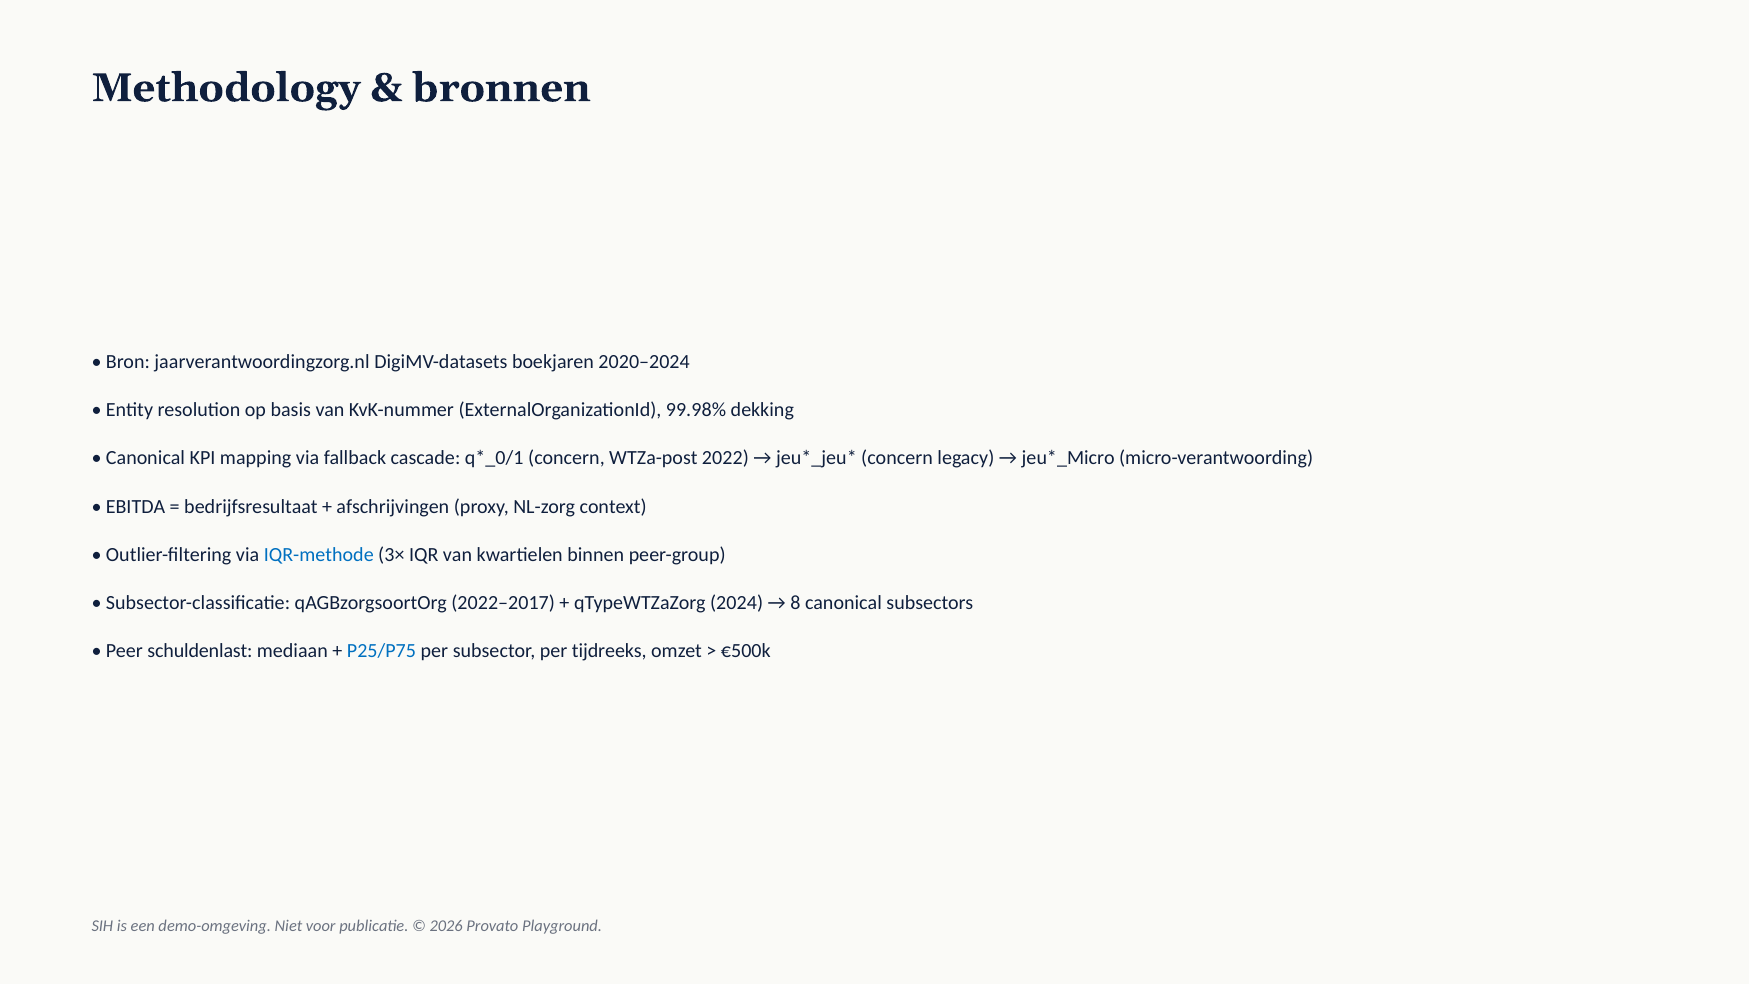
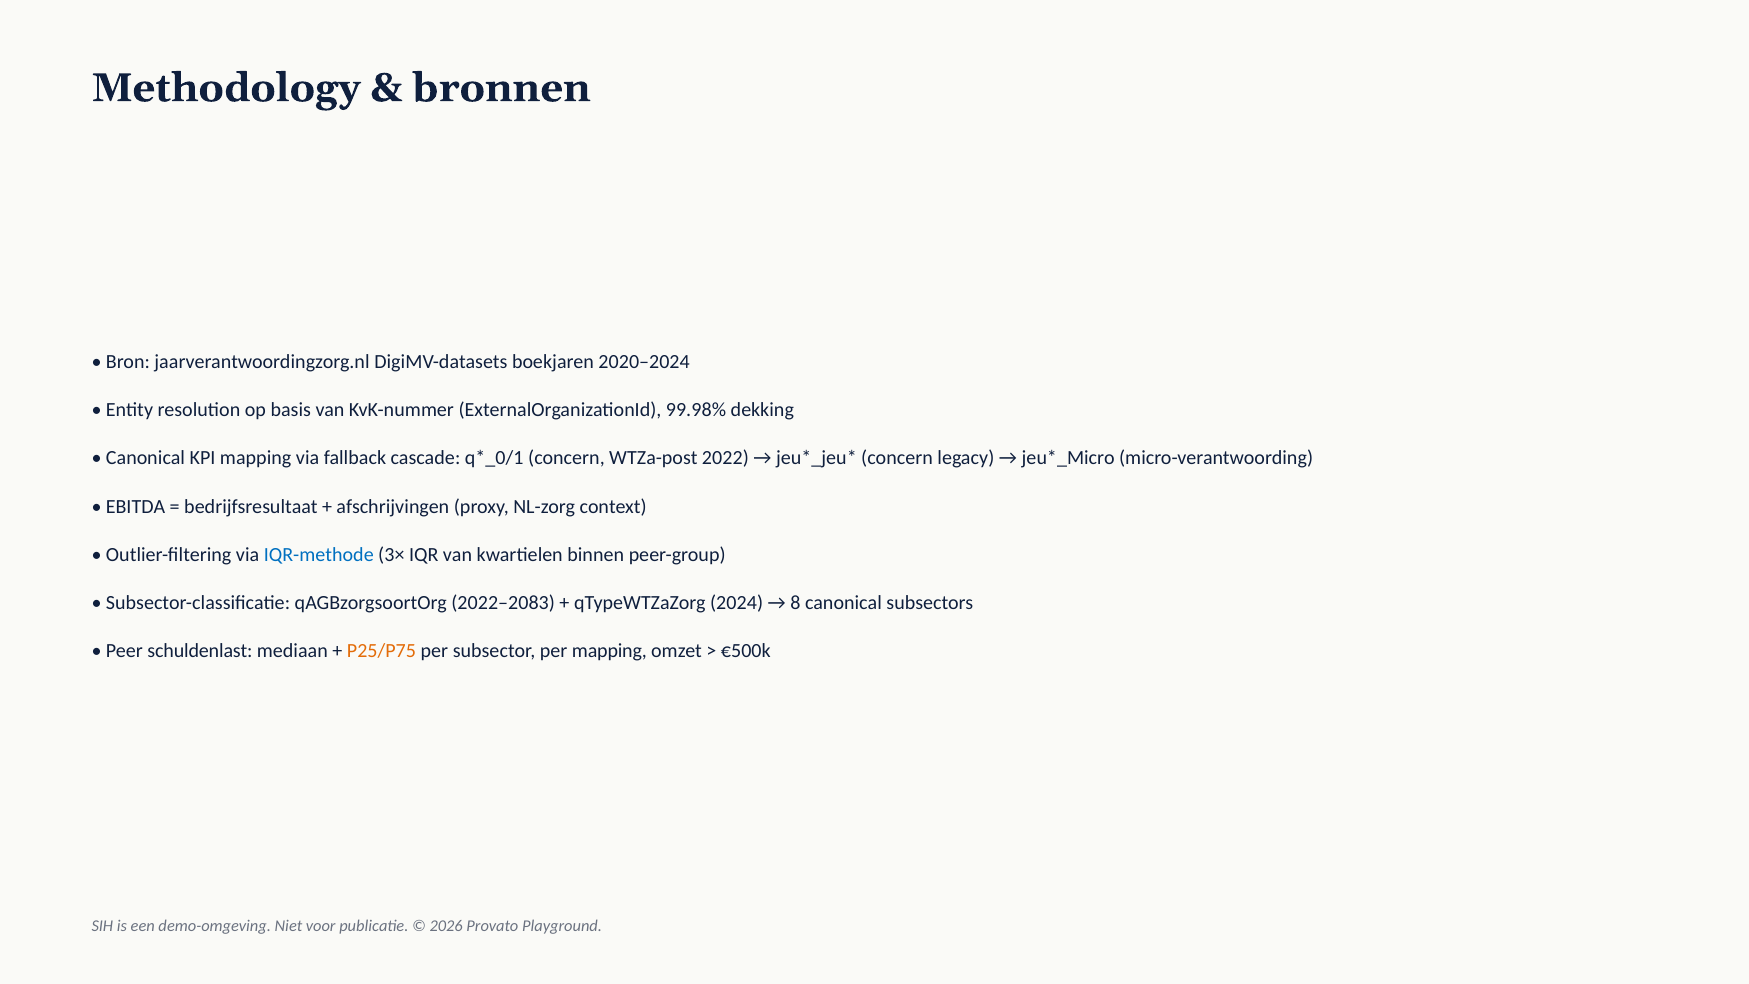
2022–2017: 2022–2017 -> 2022–2083
P25/P75 colour: blue -> orange
per tijdreeks: tijdreeks -> mapping
